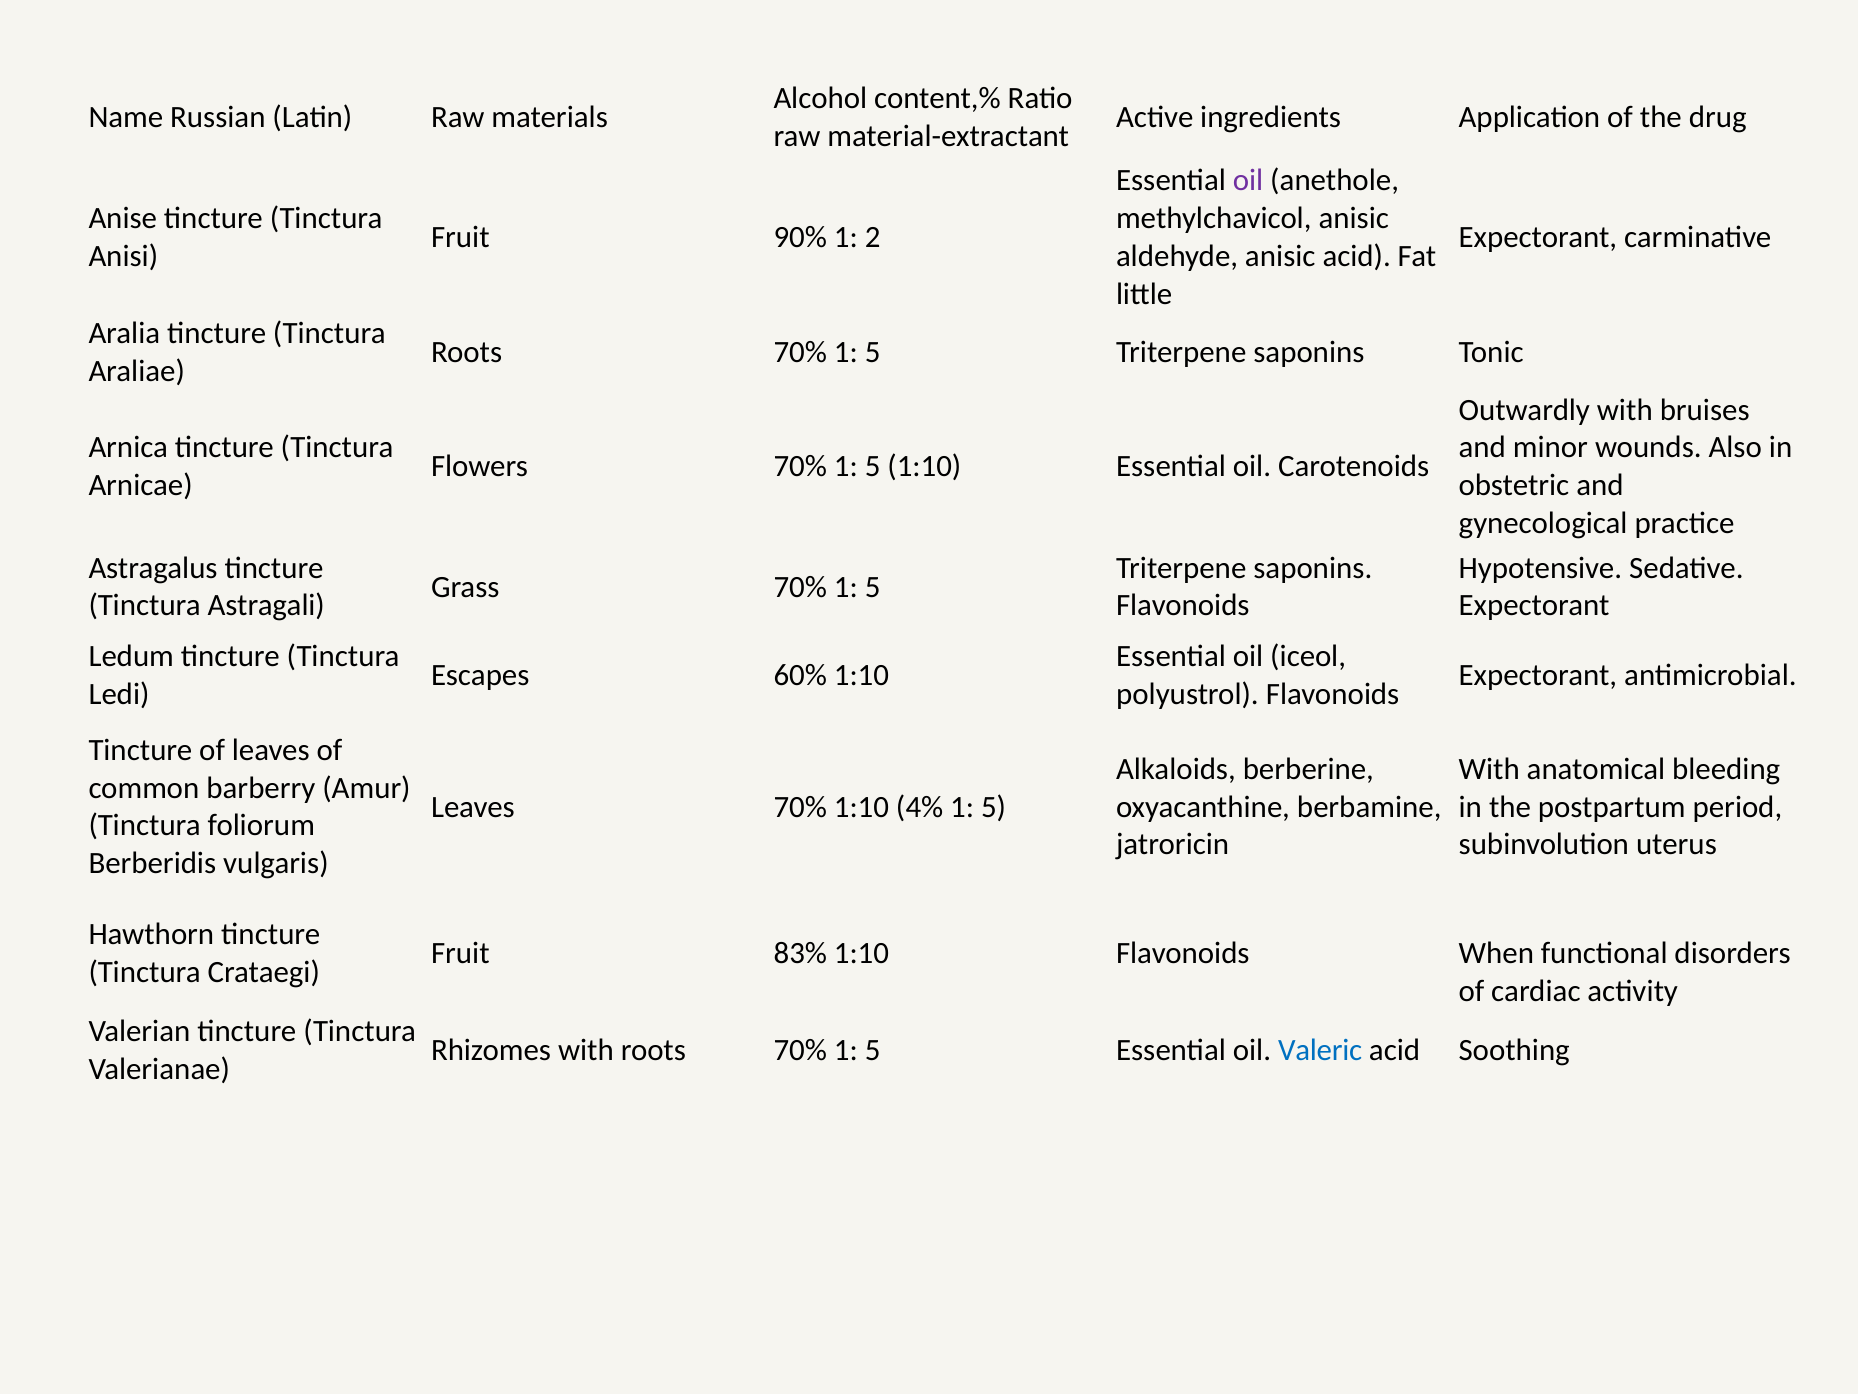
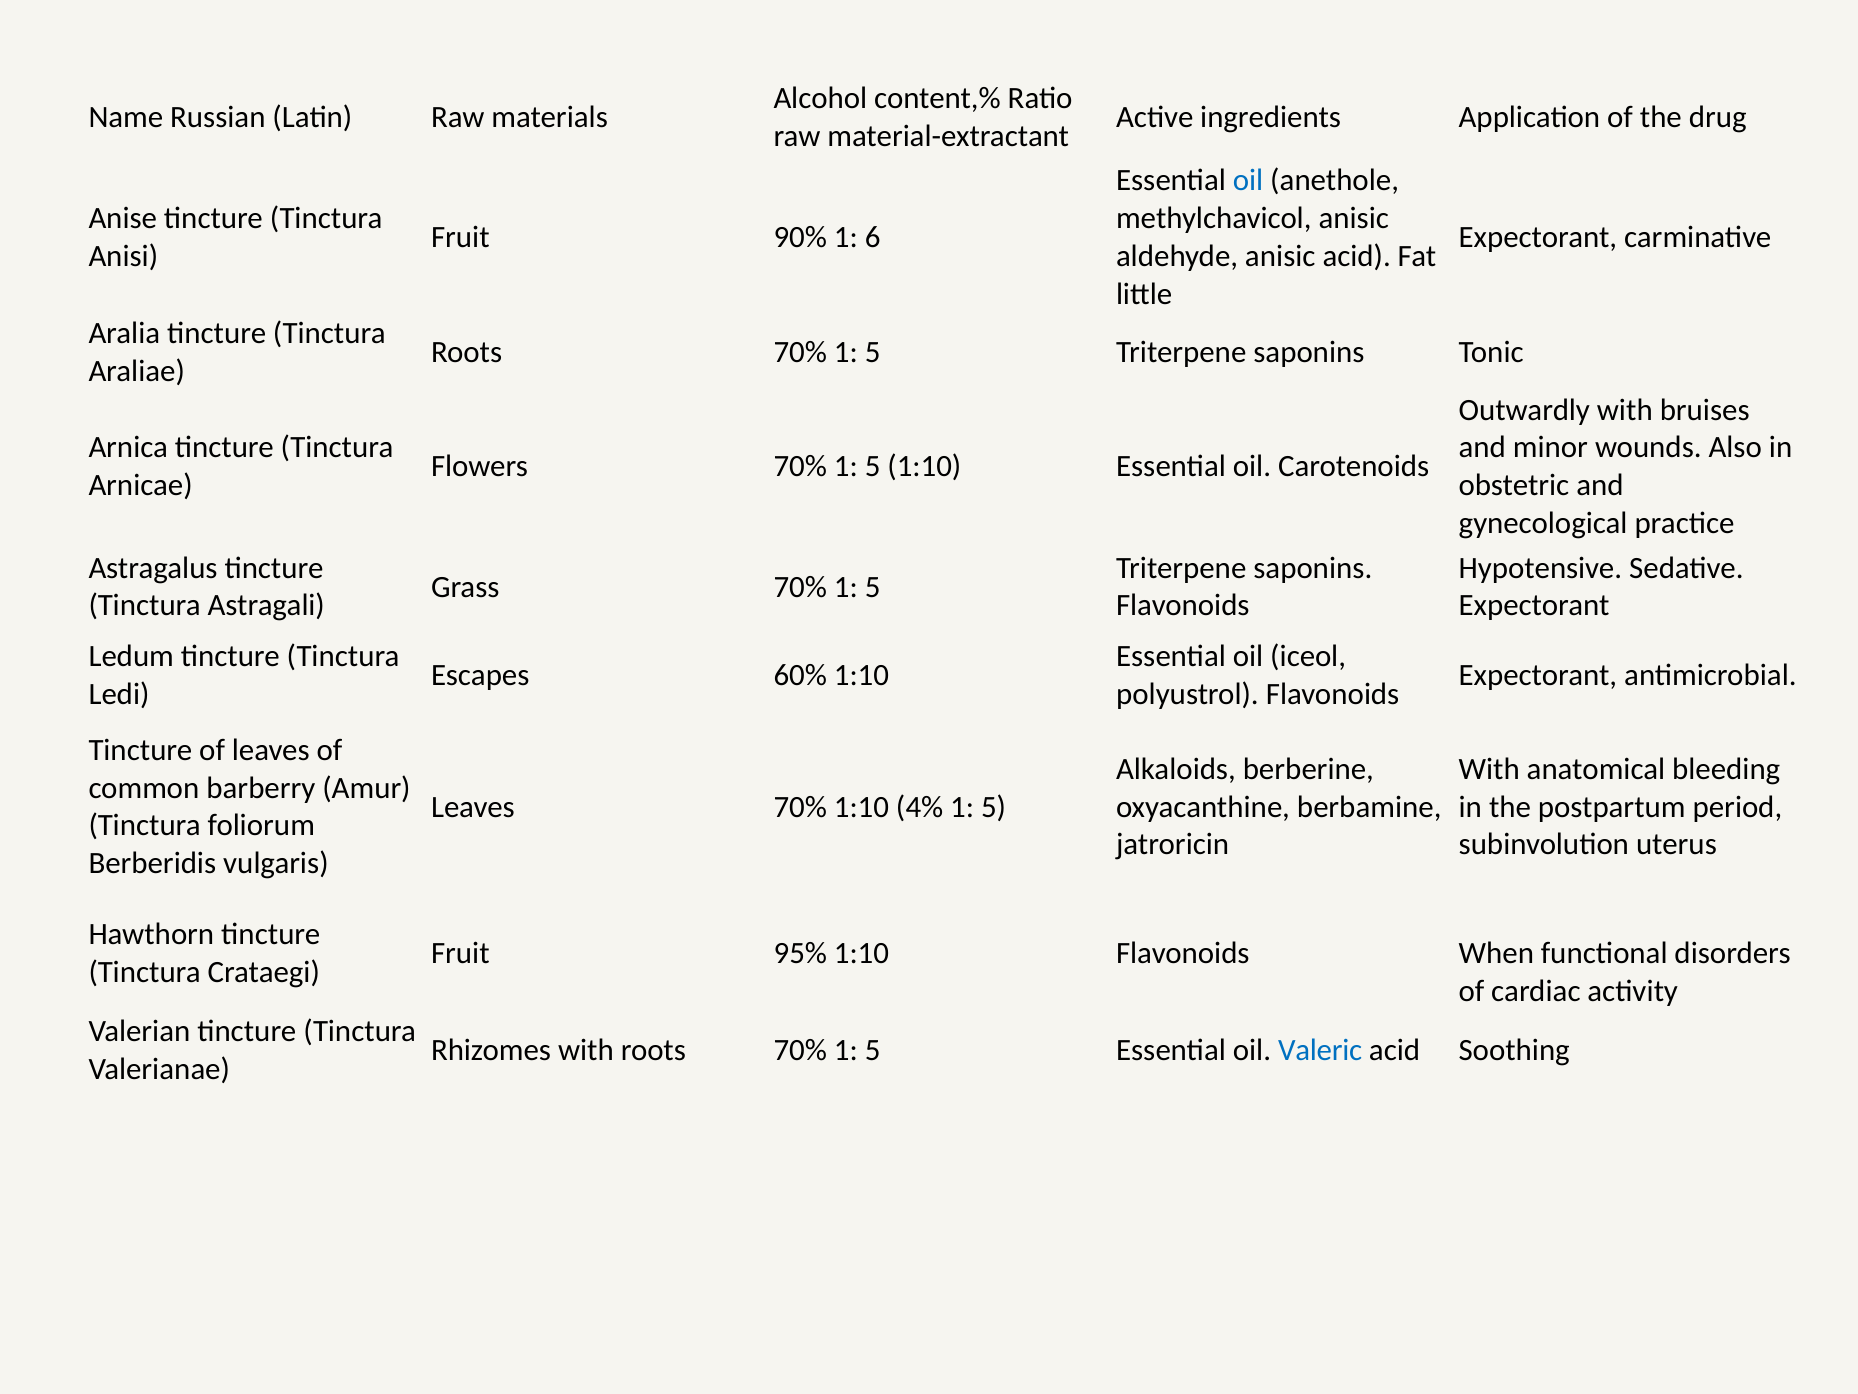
oil at (1248, 181) colour: purple -> blue
2: 2 -> 6
83%: 83% -> 95%
